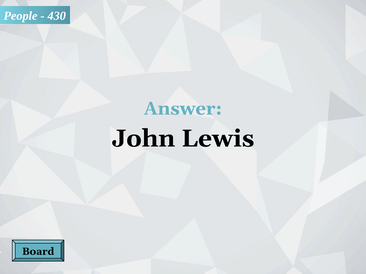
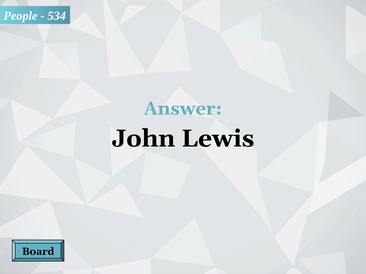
430: 430 -> 534
